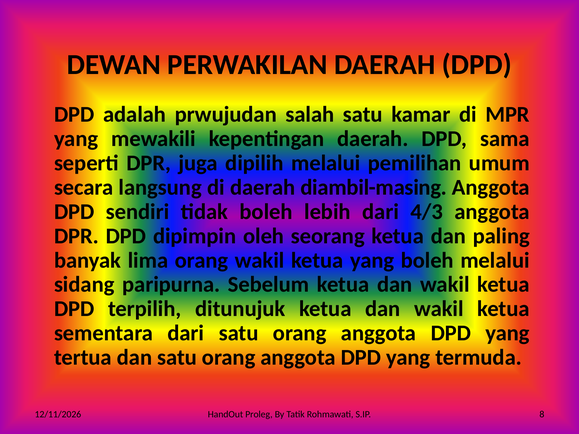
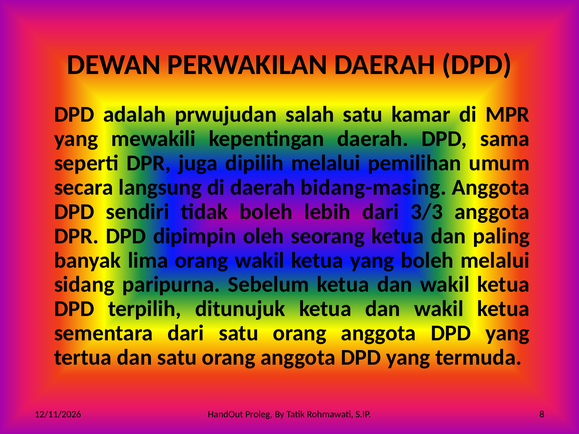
diambil-masing: diambil-masing -> bidang-masing
4/3: 4/3 -> 3/3
